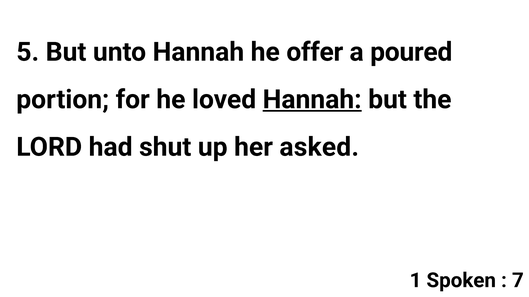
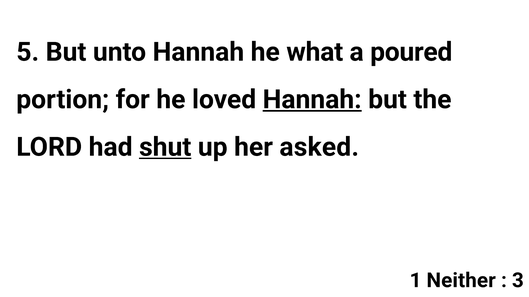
offer: offer -> what
shut underline: none -> present
Spoken: Spoken -> Neither
7: 7 -> 3
